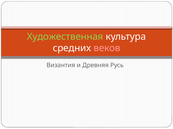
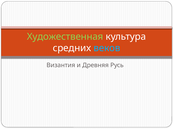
веков colour: pink -> light blue
